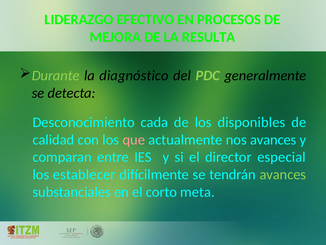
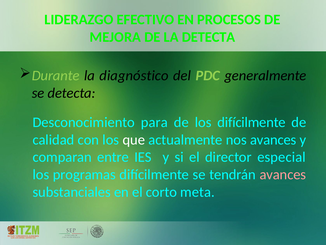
LA RESULTA: RESULTA -> DETECTA
cada: cada -> para
los disponibles: disponibles -> difícilmente
que colour: pink -> white
establecer: establecer -> programas
avances at (283, 174) colour: light green -> pink
